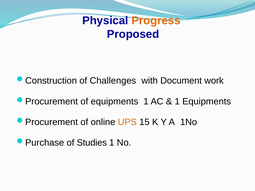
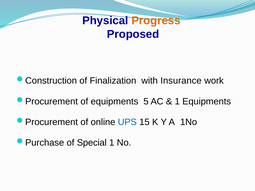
Challenges: Challenges -> Finalization
Document: Document -> Insurance
equipments 1: 1 -> 5
UPS colour: orange -> blue
Studies: Studies -> Special
